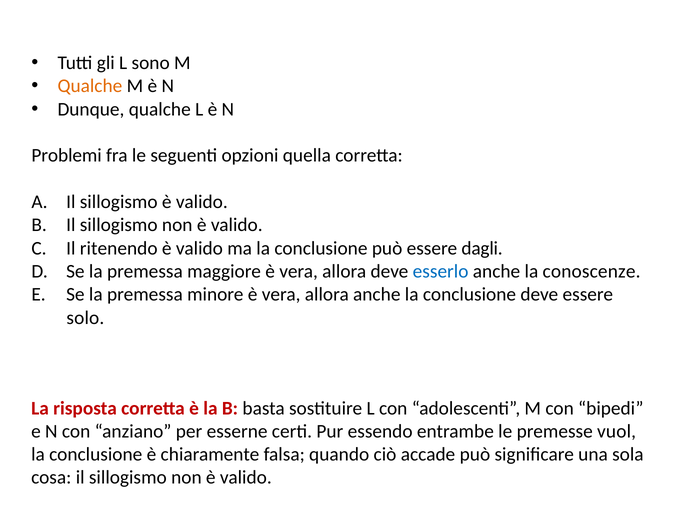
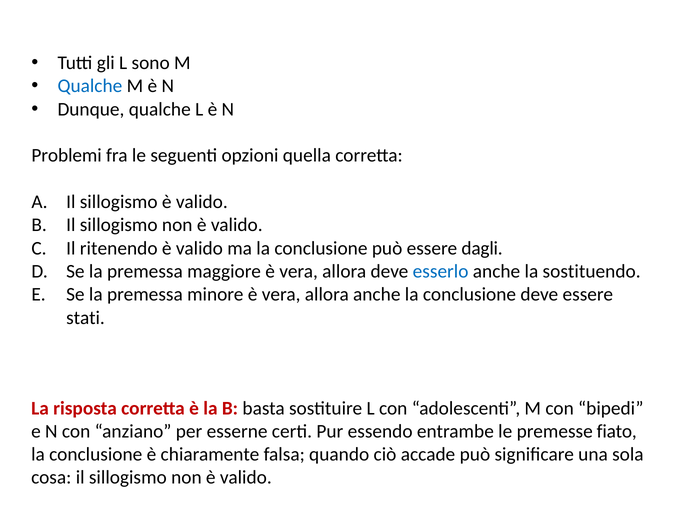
Qualche at (90, 86) colour: orange -> blue
conoscenze: conoscenze -> sostituendo
solo: solo -> stati
vuol: vuol -> fiato
